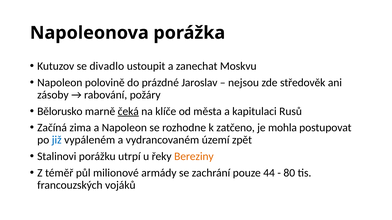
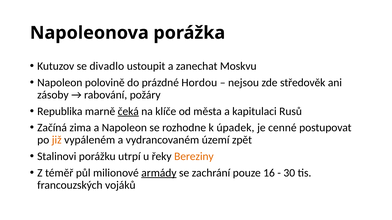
Jaroslav: Jaroslav -> Hordou
Bělorusko: Bělorusko -> Republika
zatčeno: zatčeno -> úpadek
mohla: mohla -> cenné
již colour: blue -> orange
armády underline: none -> present
44: 44 -> 16
80: 80 -> 30
